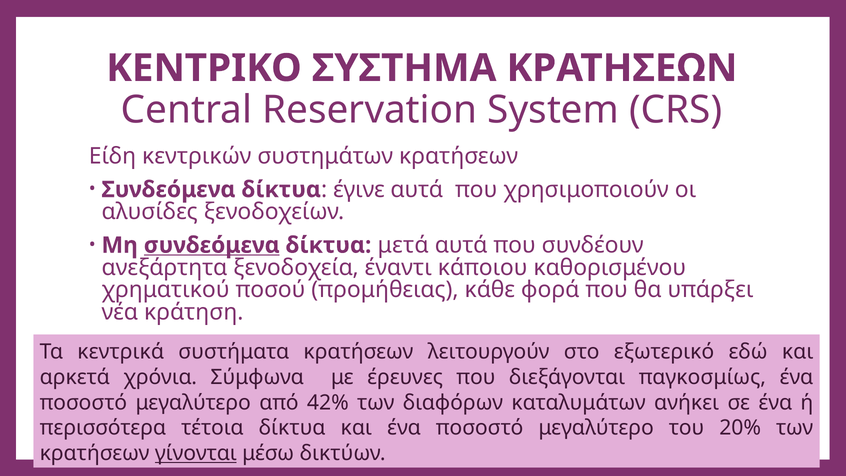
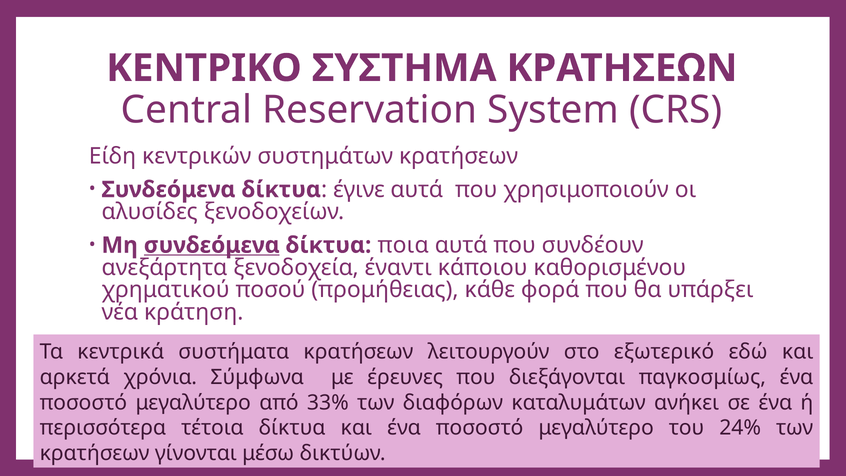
μετά: μετά -> ποια
42%: 42% -> 33%
20%: 20% -> 24%
γίνονται underline: present -> none
